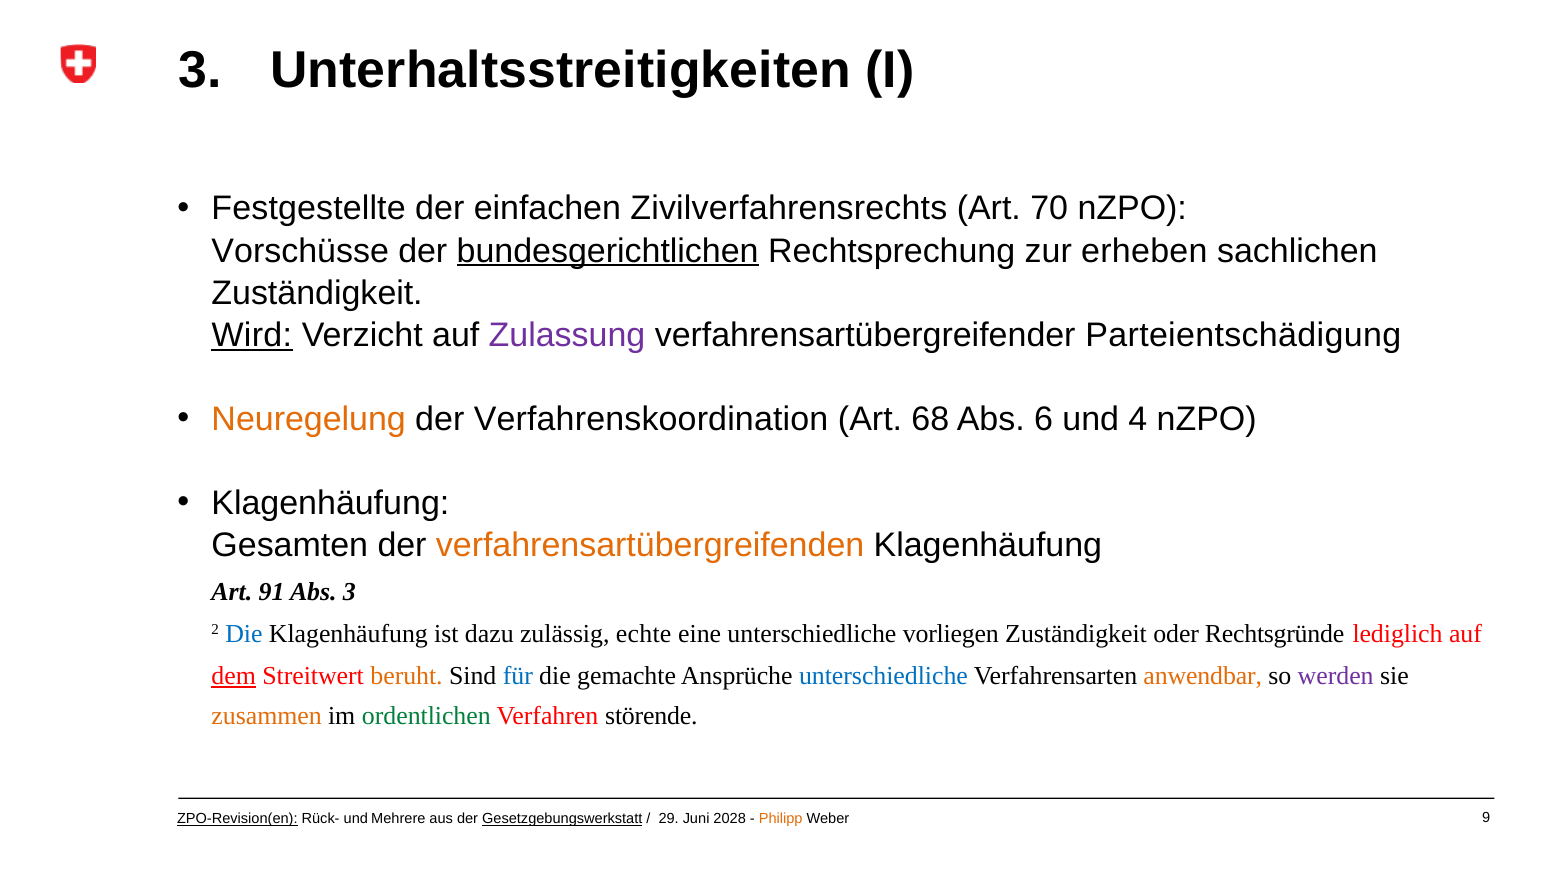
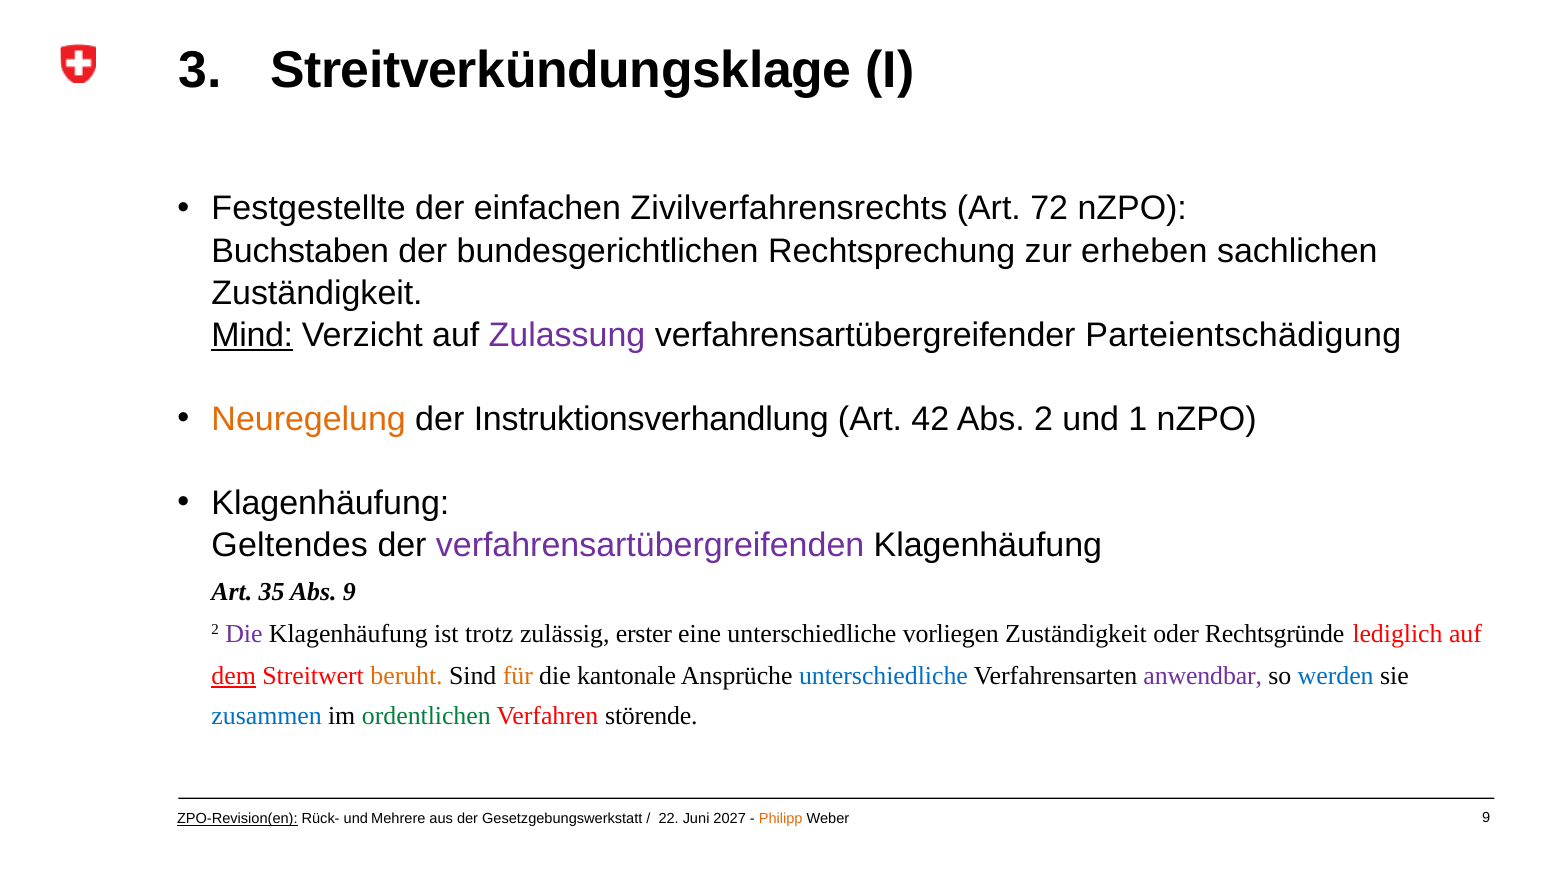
Unterhaltsstreitigkeiten: Unterhaltsstreitigkeiten -> Streitverkündungsklage
70: 70 -> 72
Vorschüsse: Vorschüsse -> Buchstaben
bundesgerichtlichen underline: present -> none
Wird: Wird -> Mind
Verfahrenskoordination: Verfahrenskoordination -> Instruktionsverhandlung
68: 68 -> 42
Abs 6: 6 -> 2
4: 4 -> 1
Gesamten: Gesamten -> Geltendes
verfahrensartübergreifenden colour: orange -> purple
91: 91 -> 35
Abs 3: 3 -> 9
Die at (244, 633) colour: blue -> purple
dazu: dazu -> trotz
echte: echte -> erster
für colour: blue -> orange
gemachte: gemachte -> kantonale
anwendbar colour: orange -> purple
werden colour: purple -> blue
zusammen colour: orange -> blue
Gesetzgebungswerkstatt underline: present -> none
29: 29 -> 22
2028: 2028 -> 2027
